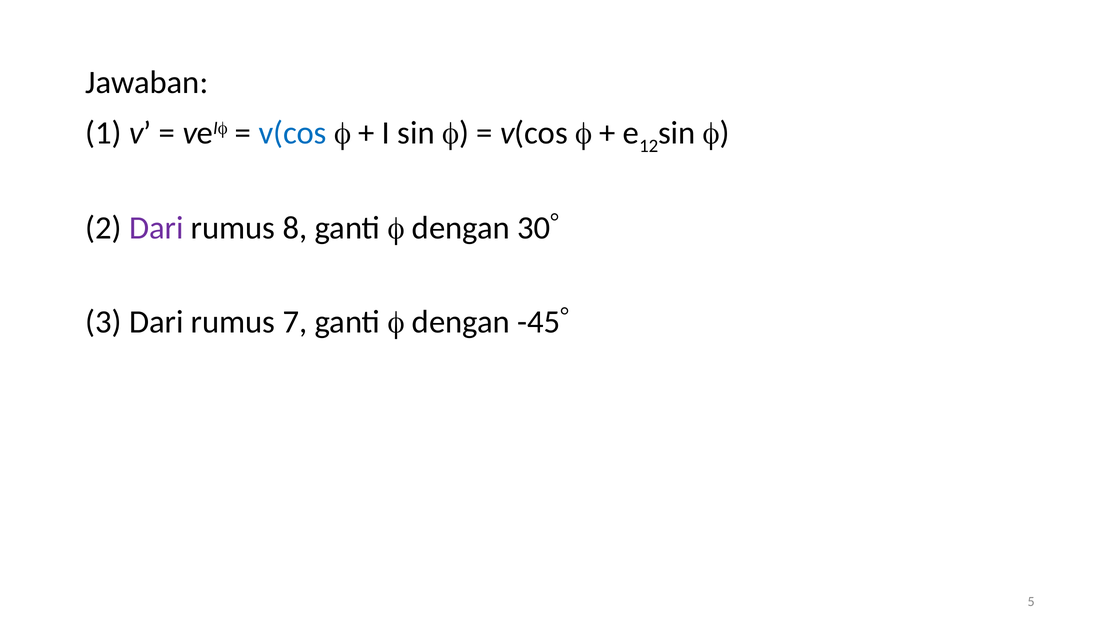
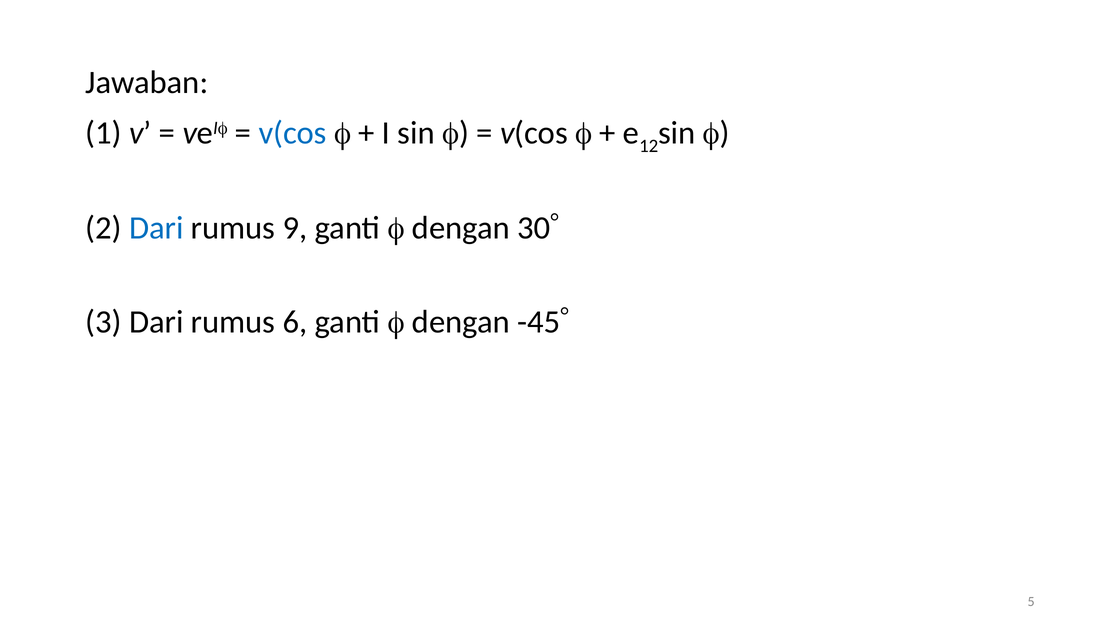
Dari at (156, 228) colour: purple -> blue
8: 8 -> 9
7: 7 -> 6
